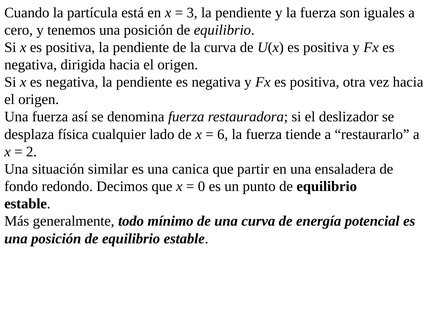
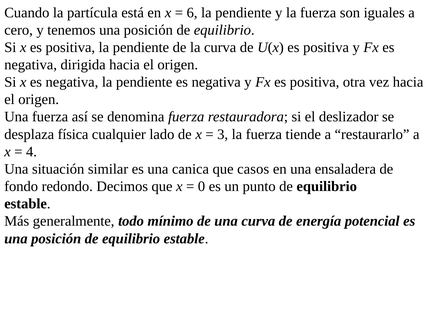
3: 3 -> 6
6: 6 -> 3
2: 2 -> 4
partir: partir -> casos
